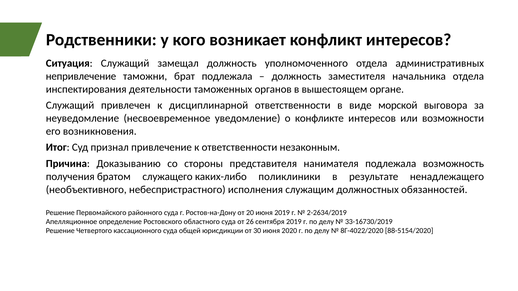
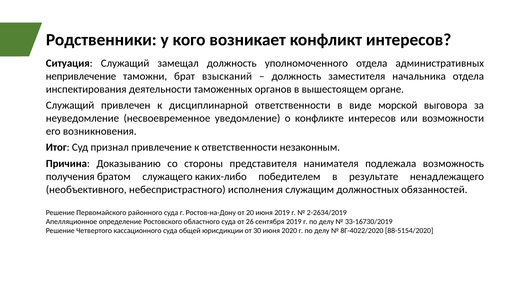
брат подлежала: подлежала -> взысканий
поликлиники: поликлиники -> победителем
